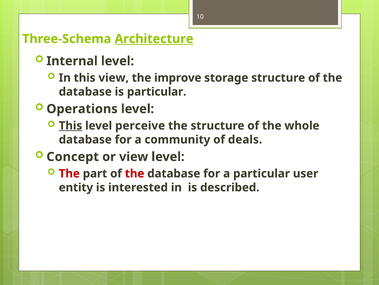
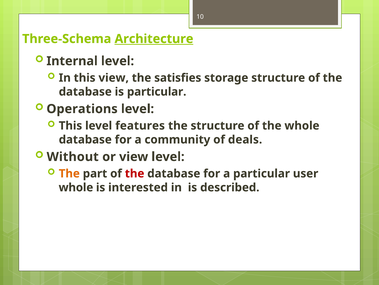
improve: improve -> satisfies
This at (70, 125) underline: present -> none
perceive: perceive -> features
Concept: Concept -> Without
The at (69, 173) colour: red -> orange
entity at (76, 187): entity -> whole
